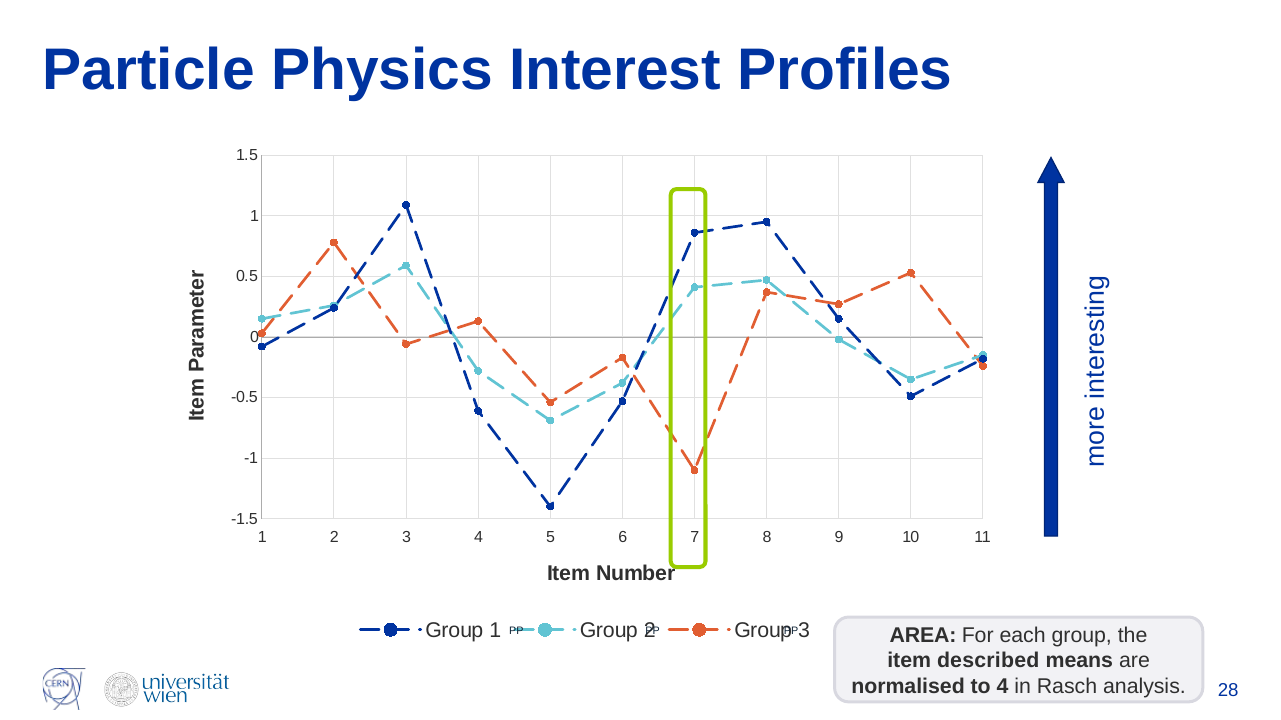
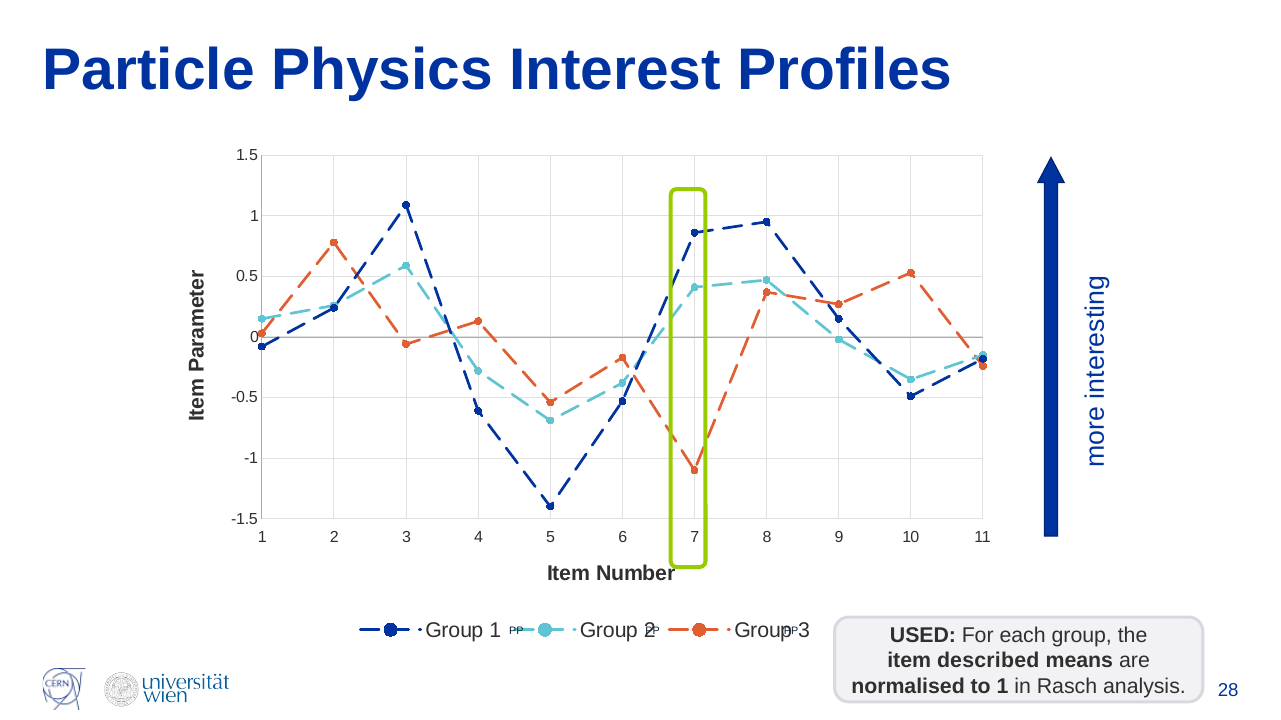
AREA: AREA -> USED
to 4: 4 -> 1
